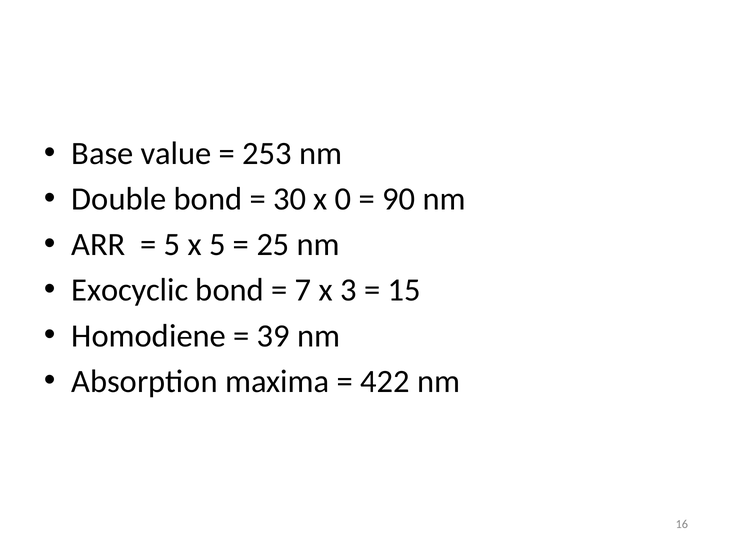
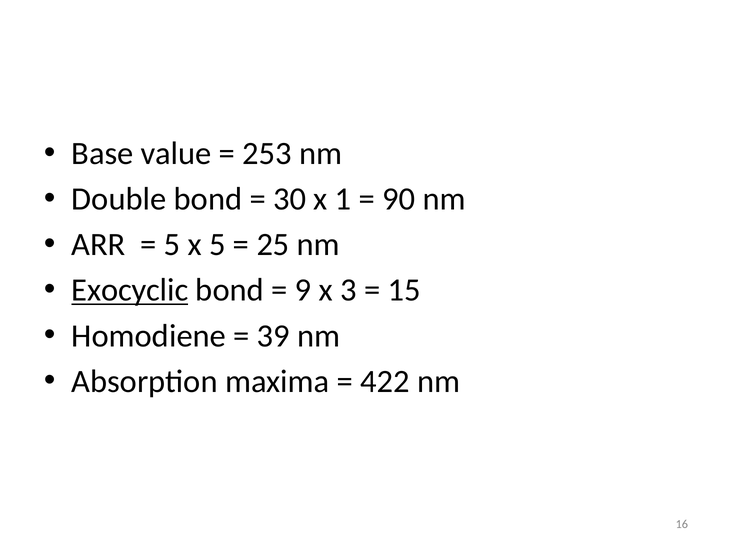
0: 0 -> 1
Exocyclic underline: none -> present
7: 7 -> 9
